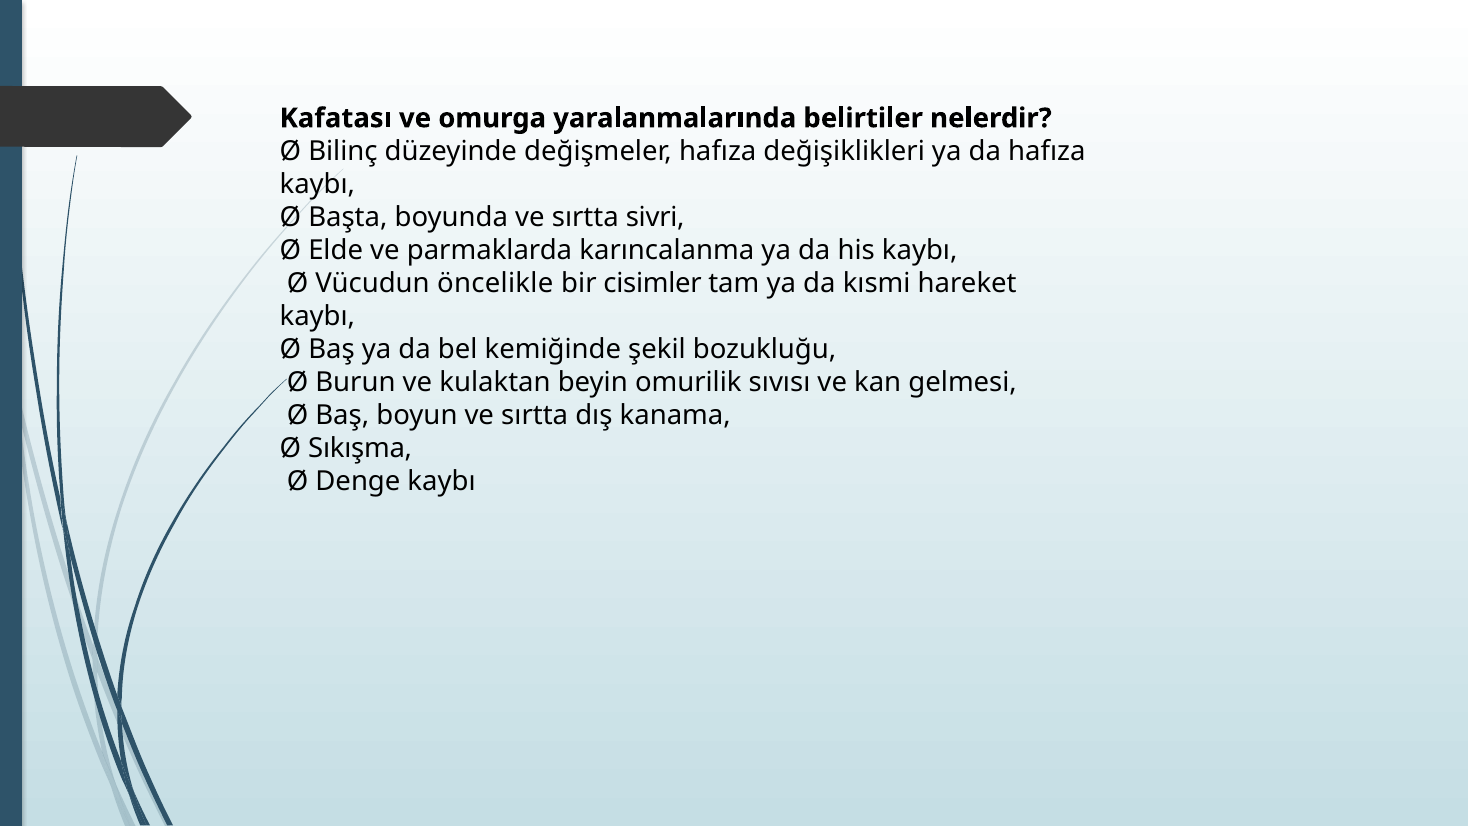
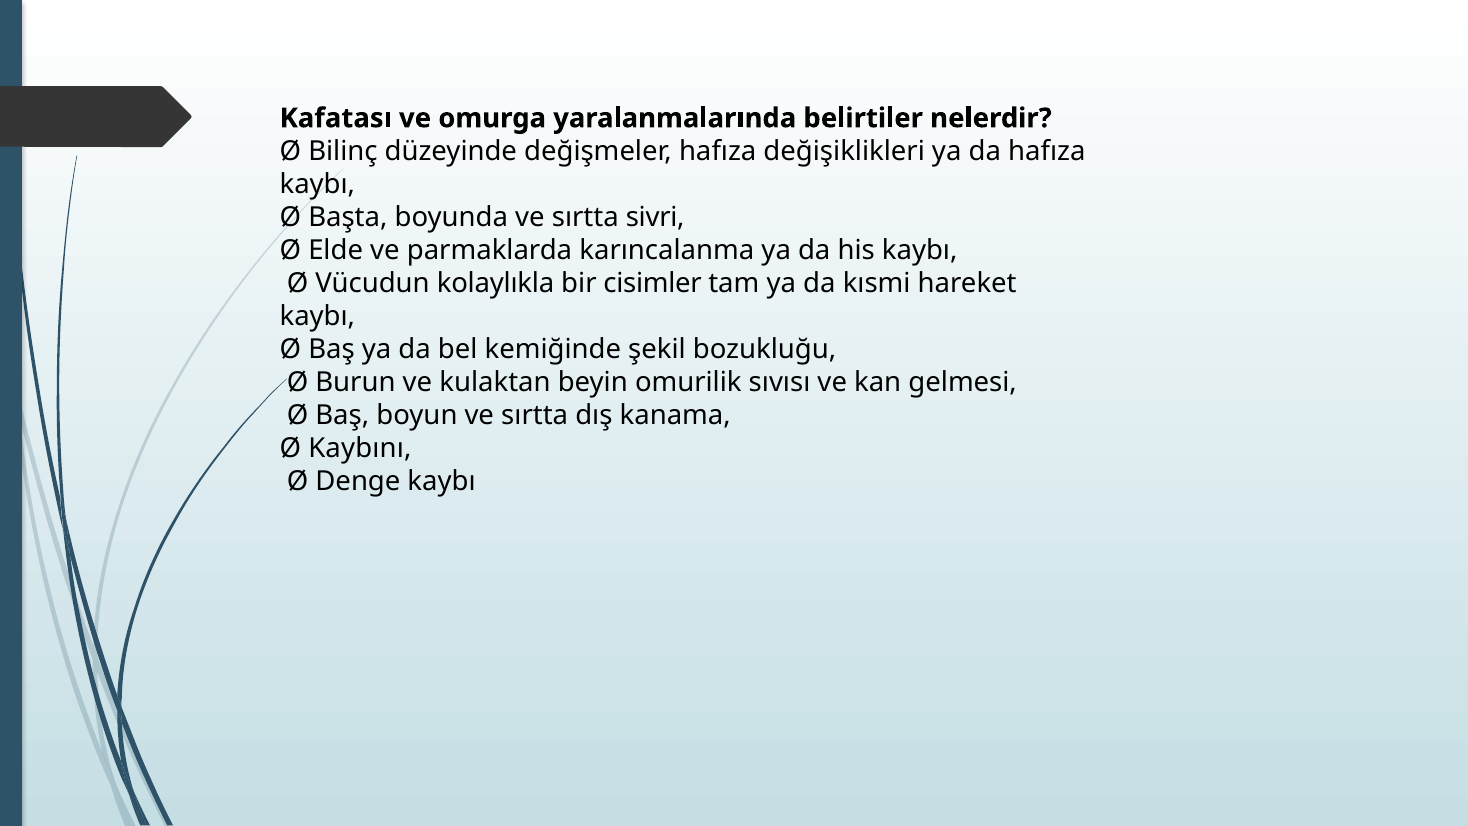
öncelikle: öncelikle -> kolaylıkla
Sıkışma: Sıkışma -> Kaybını
